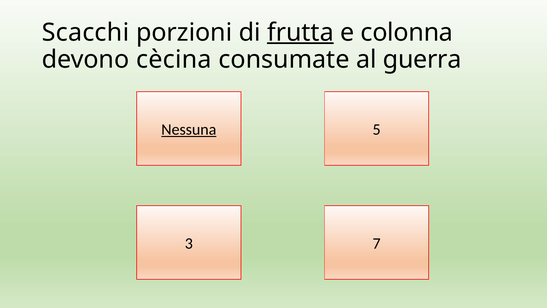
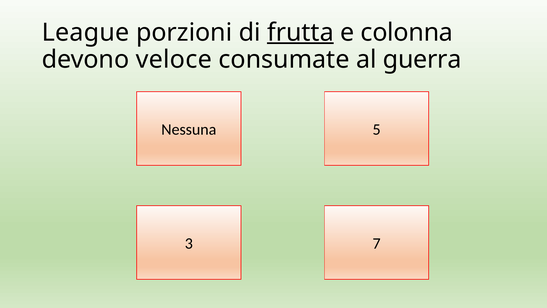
Scacchi: Scacchi -> League
cècina: cècina -> veloce
Nessuna underline: present -> none
